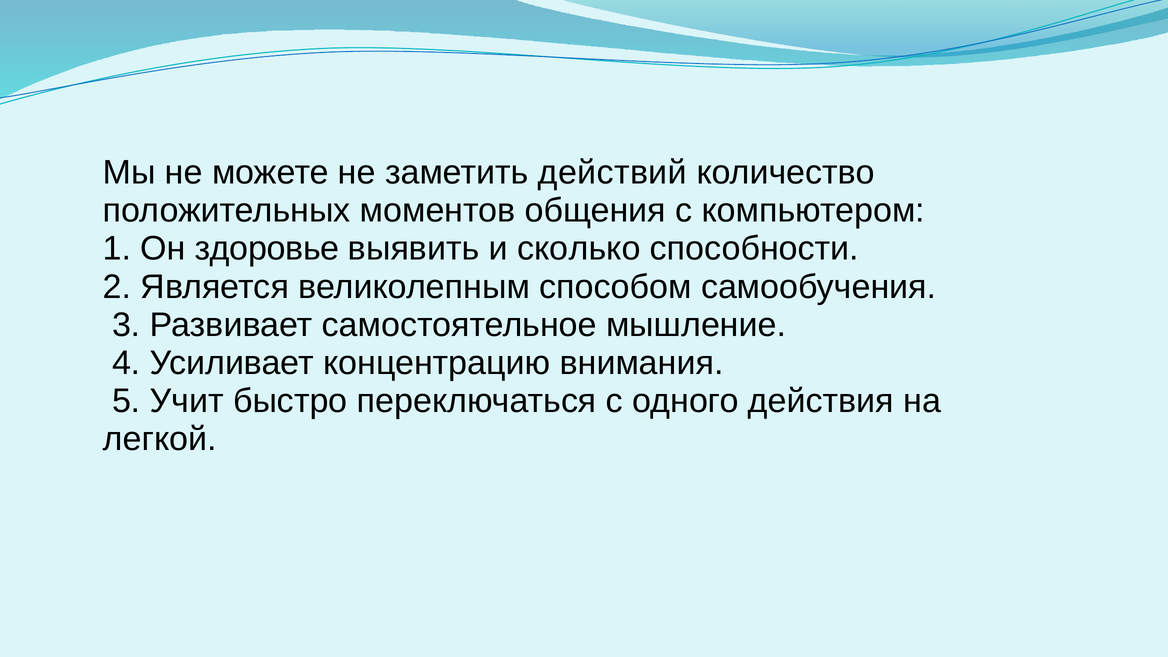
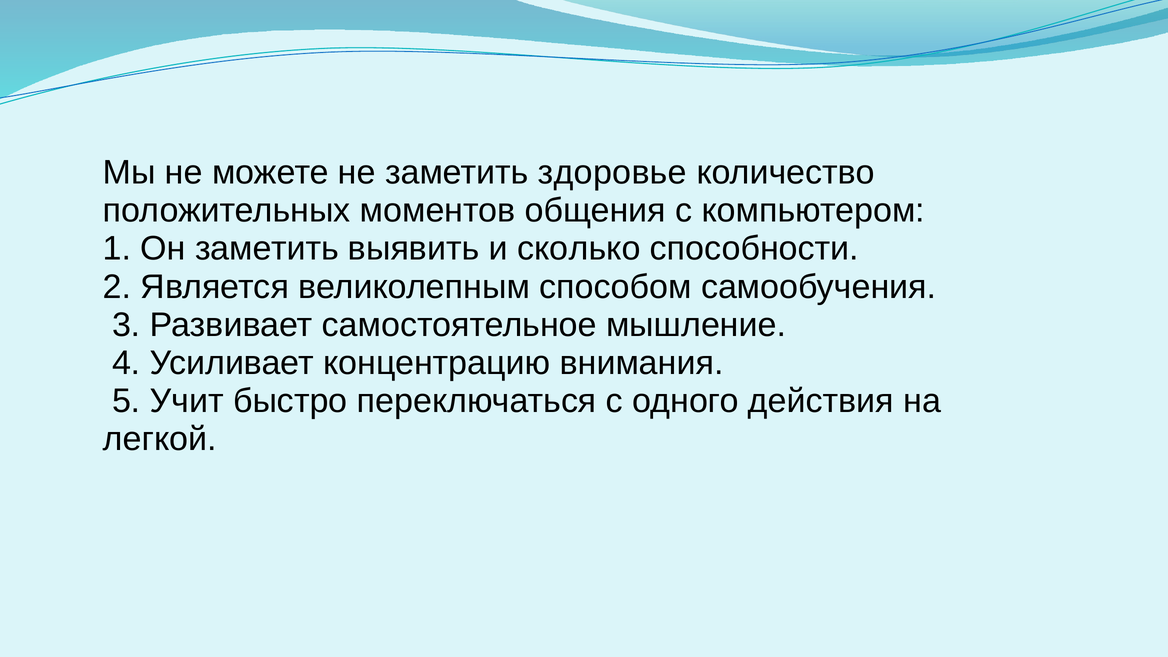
действий: действий -> здоровье
Он здоровье: здоровье -> заметить
